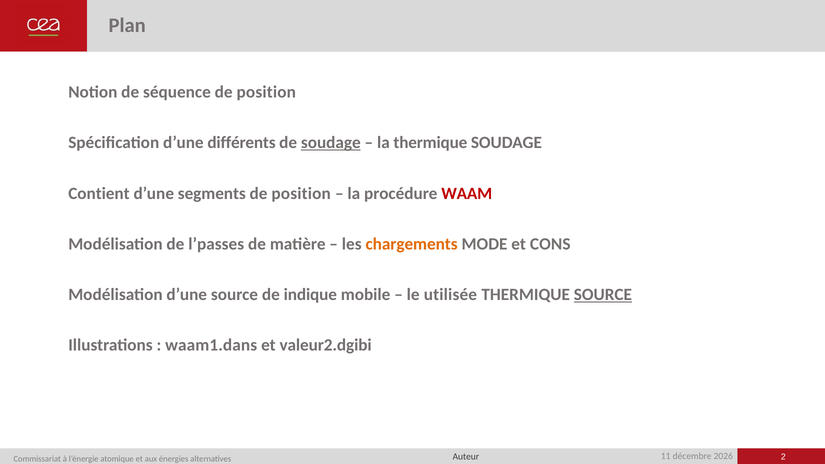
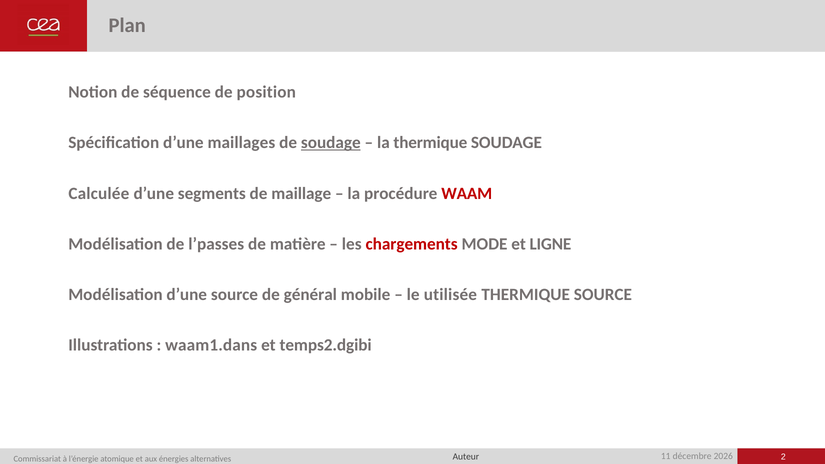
différents: différents -> maillages
Contient: Contient -> Calculée
position at (301, 193): position -> maillage
chargements colour: orange -> red
CONS: CONS -> LIGNE
indique: indique -> général
SOURCE at (603, 295) underline: present -> none
valeur2.dgibi: valeur2.dgibi -> temps2.dgibi
